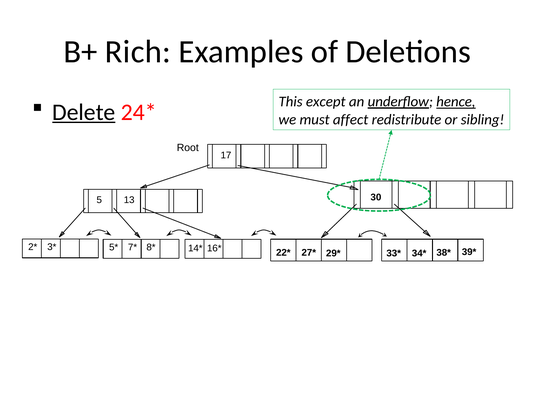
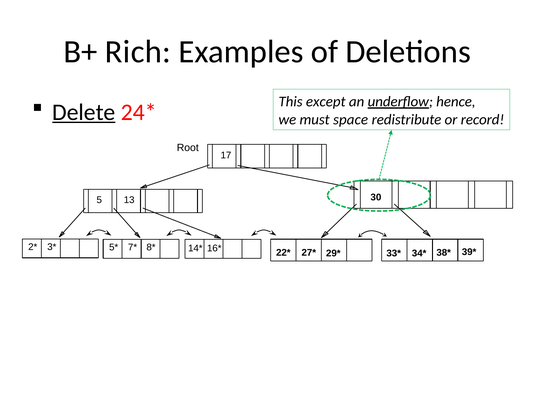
hence underline: present -> none
affect: affect -> space
sibling: sibling -> record
